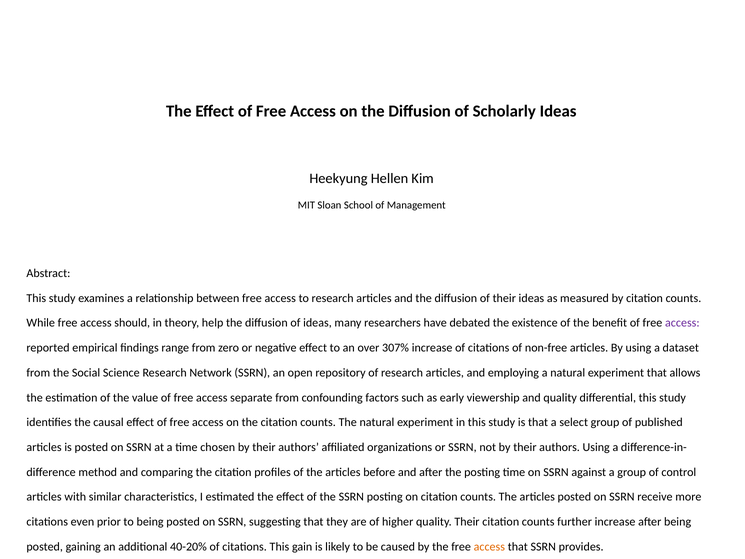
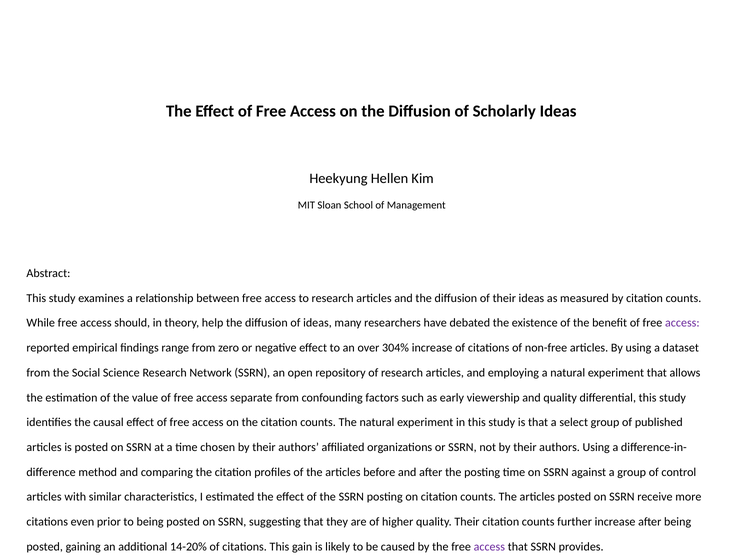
307%: 307% -> 304%
40-20%: 40-20% -> 14-20%
access at (489, 546) colour: orange -> purple
